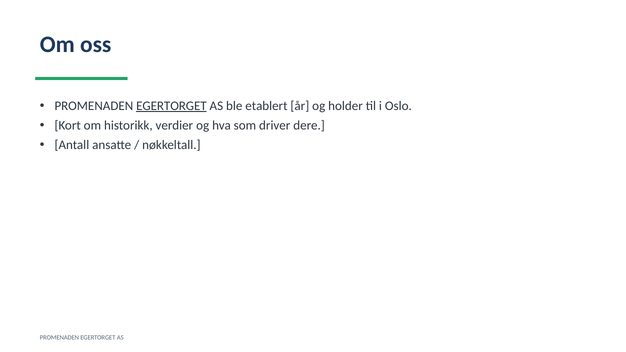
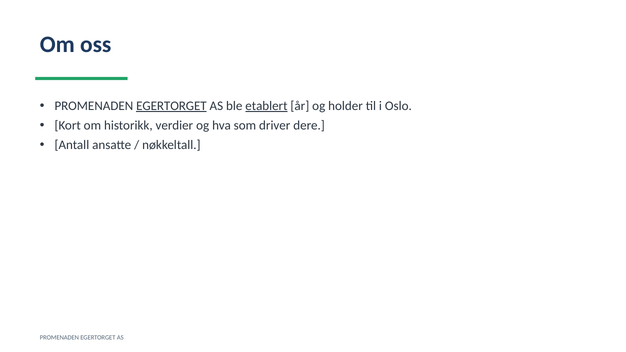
etablert underline: none -> present
